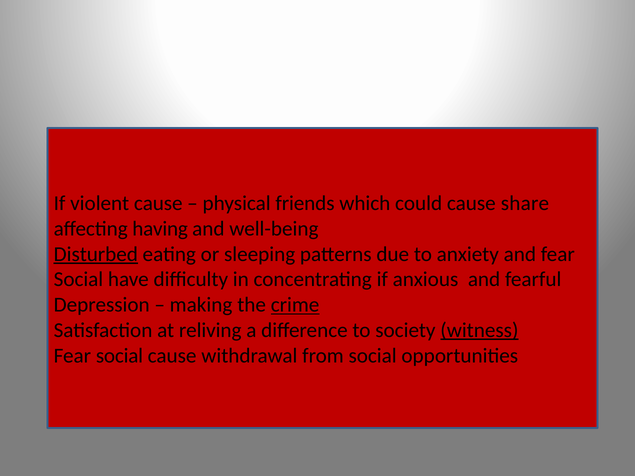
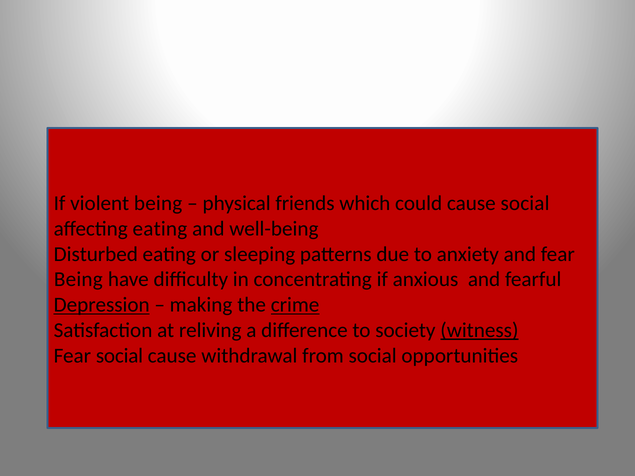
violent cause: cause -> being
cause share: share -> social
affecting having: having -> eating
Disturbed underline: present -> none
Social at (78, 280): Social -> Being
Depression underline: none -> present
